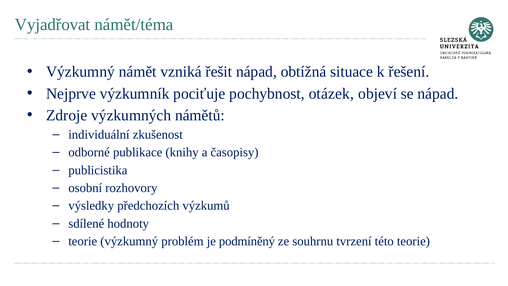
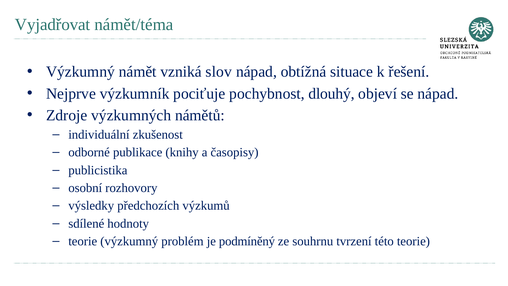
řešit: řešit -> slov
otázek: otázek -> dlouhý
